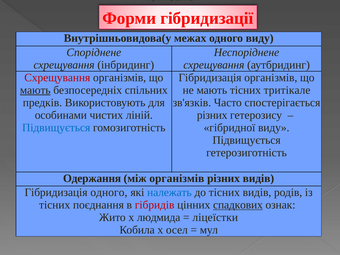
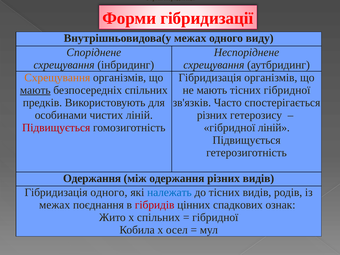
Схрещування at (57, 78) colour: red -> orange
тритікале at (287, 90): тритікале -> гібридної
Підвищується at (56, 128) colour: blue -> red
гібридної виду: виду -> ліній
між організмів: організмів -> одержання
тісних at (55, 205): тісних -> межах
спадкових underline: present -> none
х людмида: людмида -> спільних
ліцеїстки at (215, 217): ліцеїстки -> гібридної
